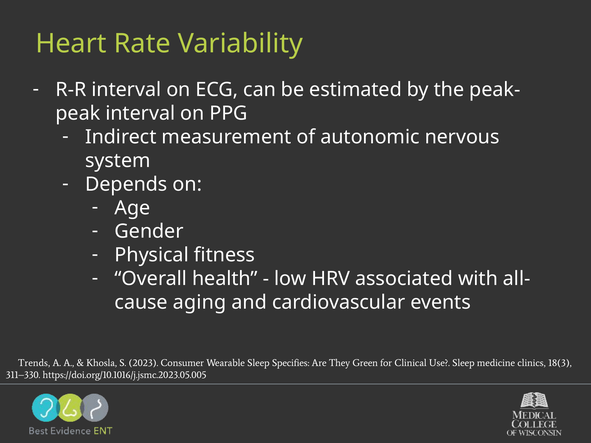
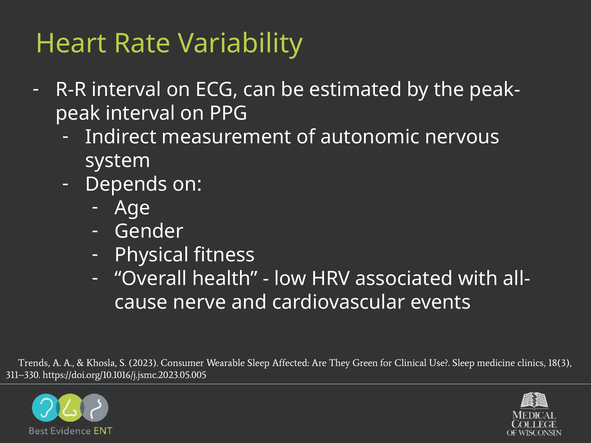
aging: aging -> nerve
Specifies: Specifies -> Affected
